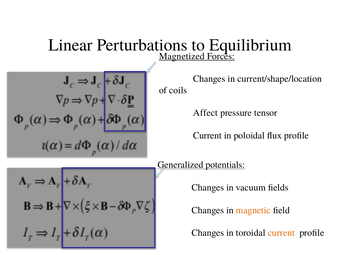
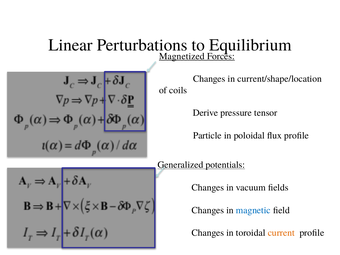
Affect: Affect -> Derive
Current at (207, 136): Current -> Particle
magnetic colour: orange -> blue
